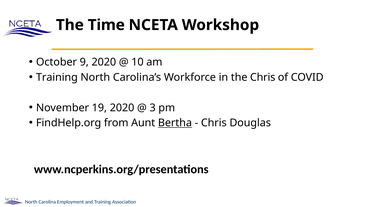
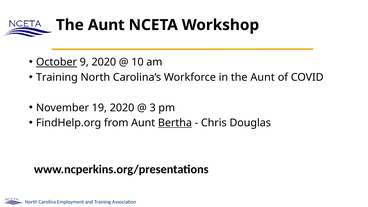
Time at (106, 25): Time -> Aunt
October underline: none -> present
in the Chris: Chris -> Aunt
